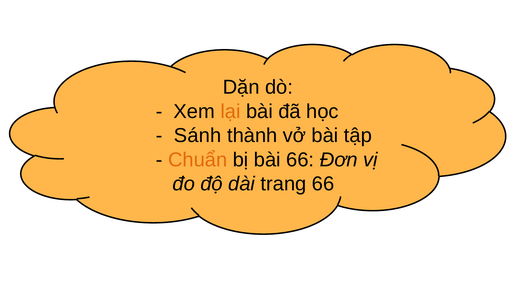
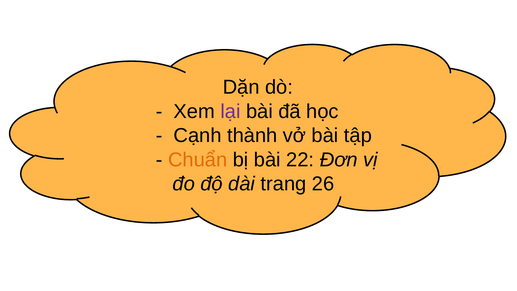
lại colour: orange -> purple
Sánh: Sánh -> Cạnh
bài 66: 66 -> 22
trang 66: 66 -> 26
